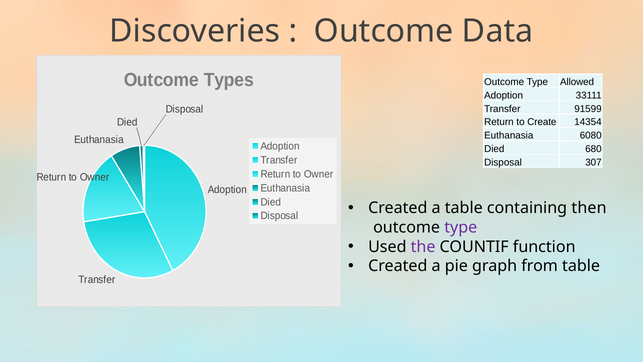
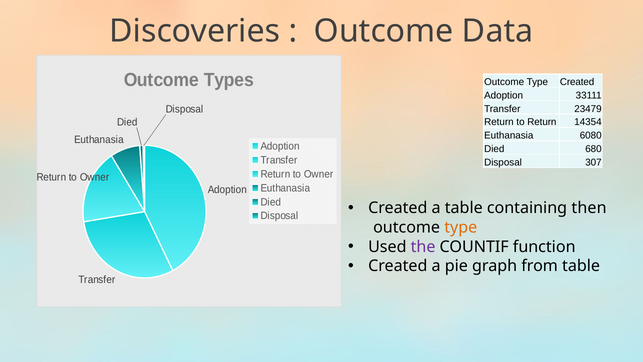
Type Allowed: Allowed -> Created
91599: 91599 -> 23479
to Create: Create -> Return
type at (461, 227) colour: purple -> orange
